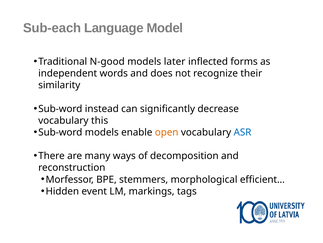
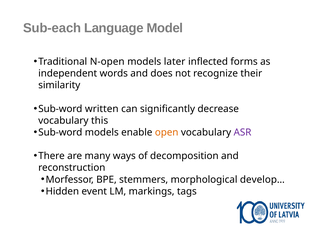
N-good: N-good -> N-open
instead: instead -> written
ASR colour: blue -> purple
efficient…: efficient… -> develop…
